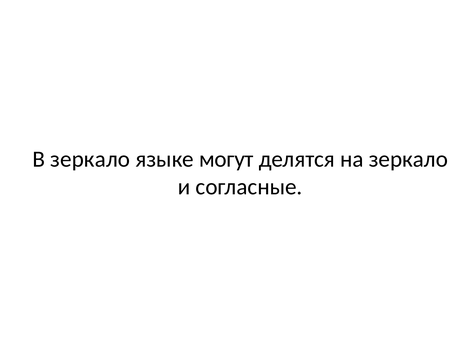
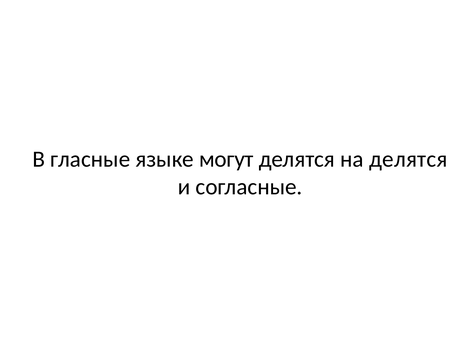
В зеркало: зеркало -> гласные
на зеркало: зеркало -> делятся
